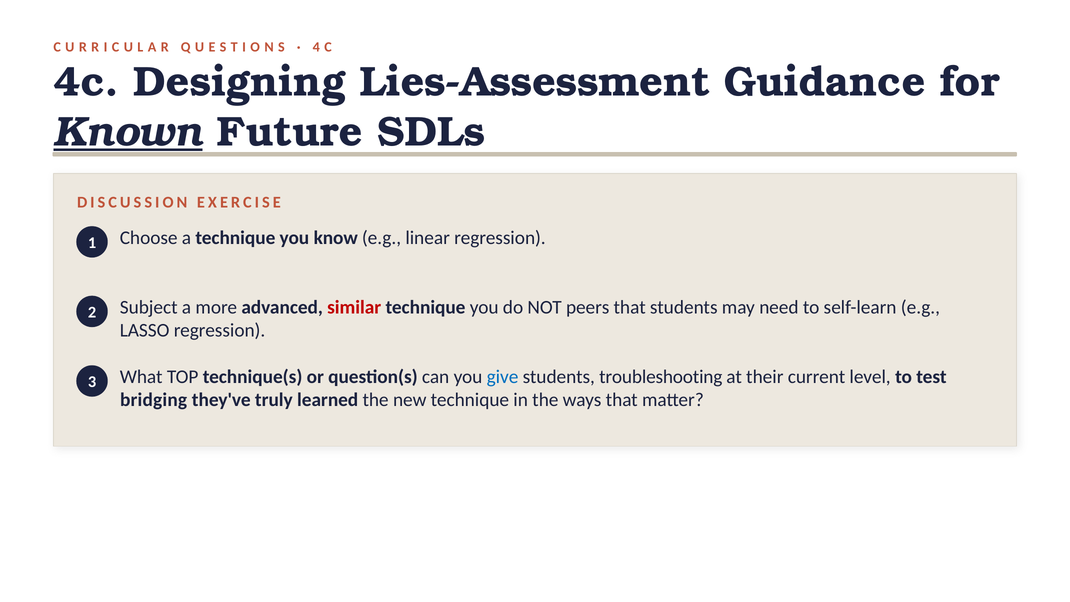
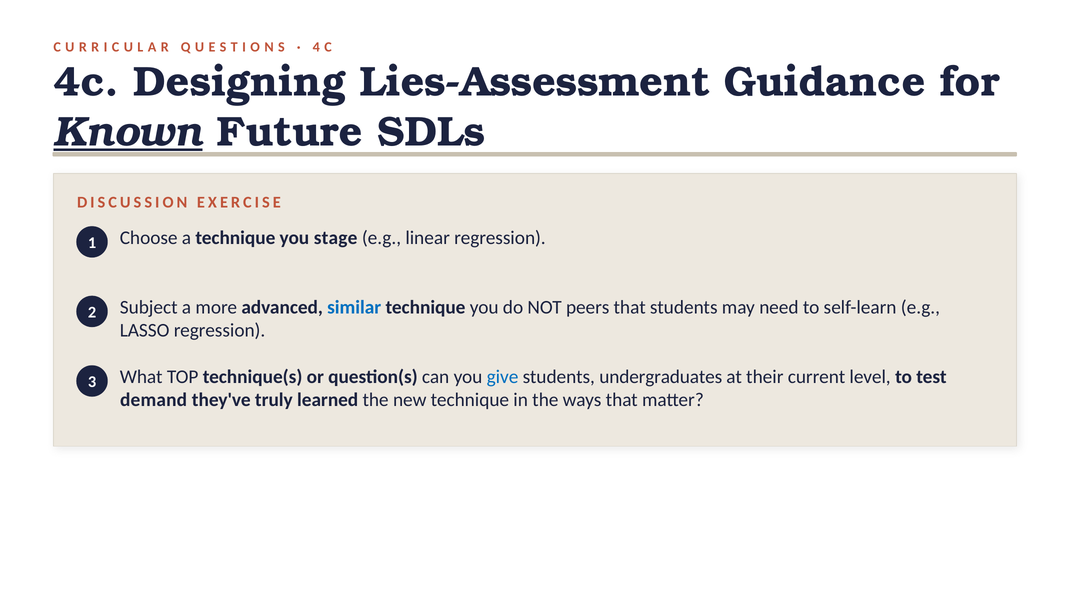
know: know -> stage
similar colour: red -> blue
troubleshooting: troubleshooting -> undergraduates
bridging: bridging -> demand
